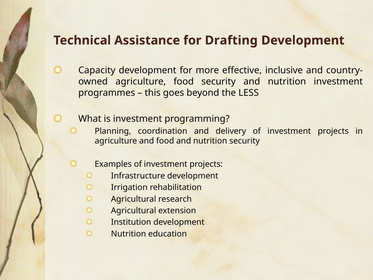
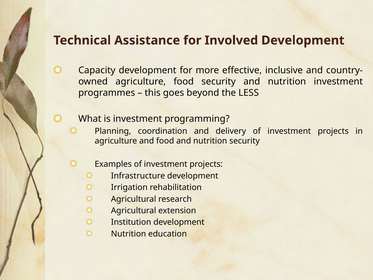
Drafting: Drafting -> Involved
